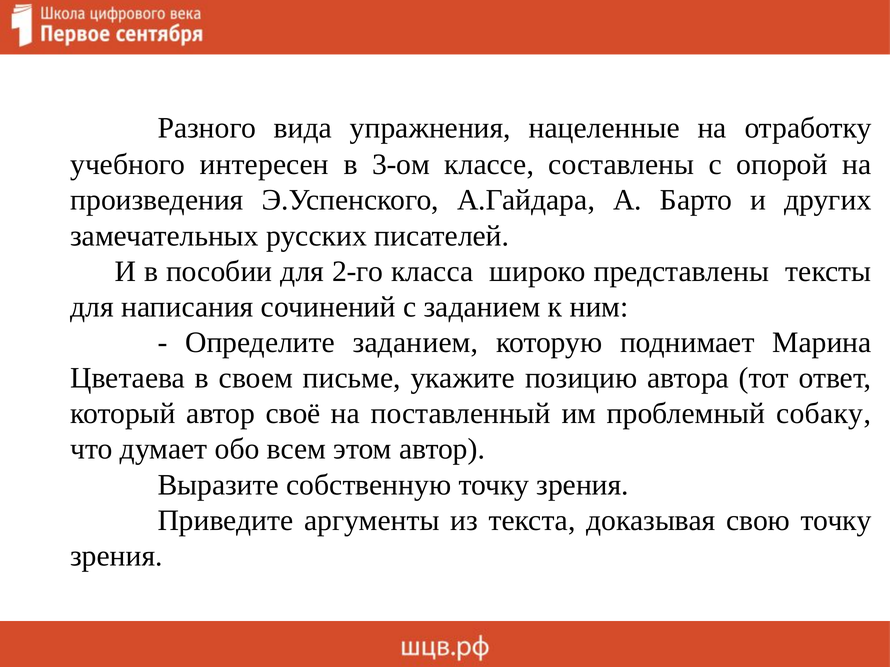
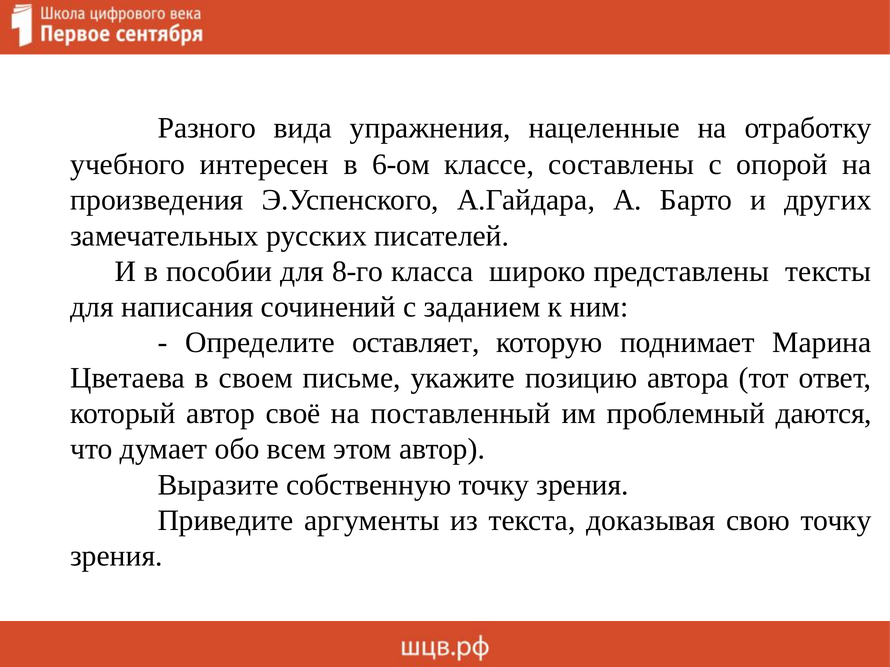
3-ом: 3-ом -> 6-ом
2-го: 2-го -> 8-го
Определите заданием: заданием -> оставляет
собаку: собаку -> даются
